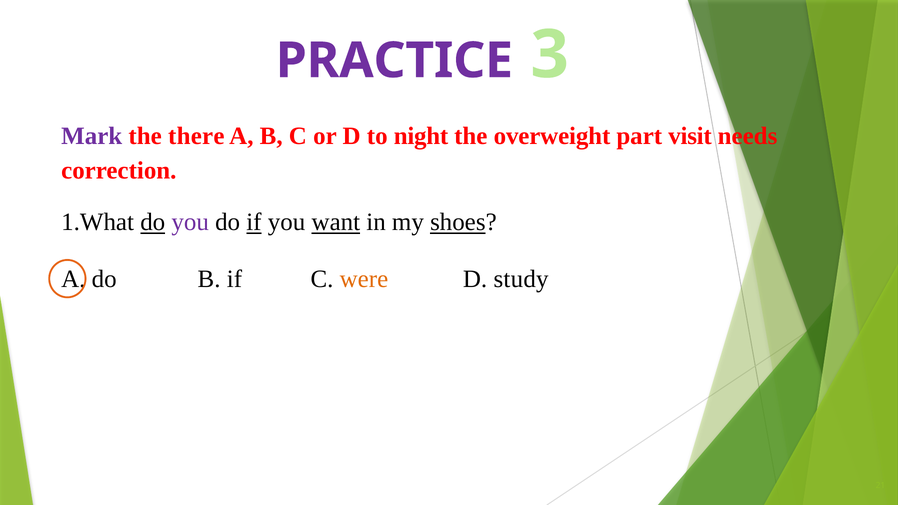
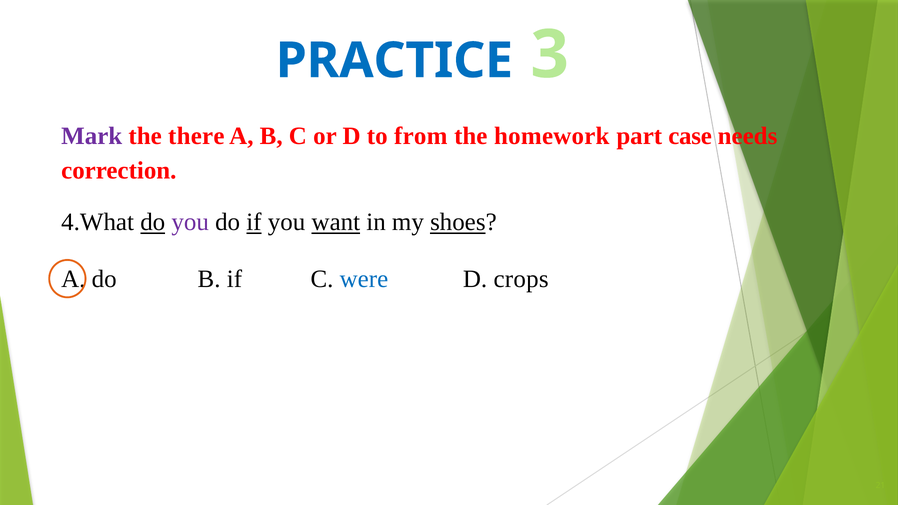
PRACTICE colour: purple -> blue
night: night -> from
overweight: overweight -> homework
visit: visit -> case
1.What: 1.What -> 4.What
were colour: orange -> blue
study: study -> crops
